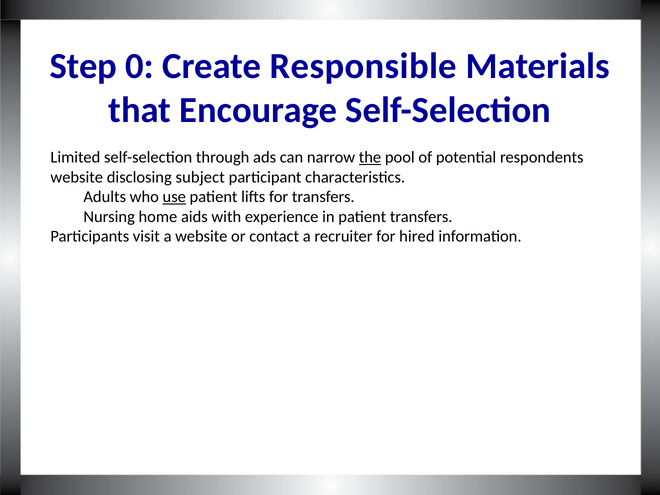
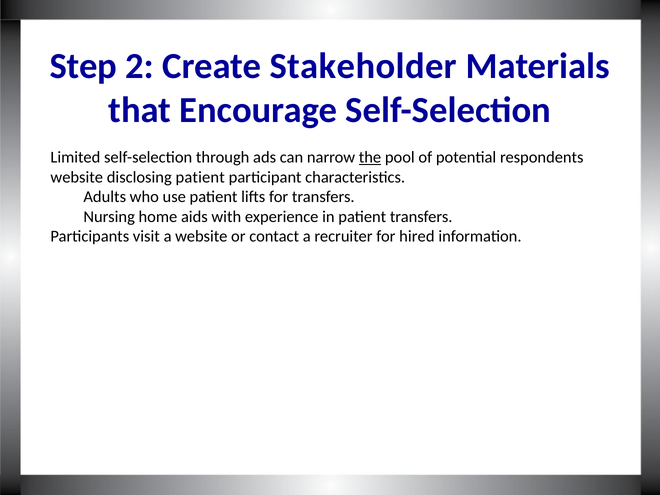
0: 0 -> 2
Responsible: Responsible -> Stakeholder
disclosing subject: subject -> patient
use underline: present -> none
